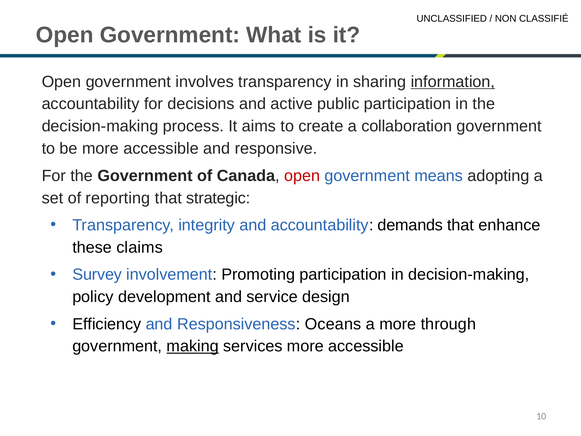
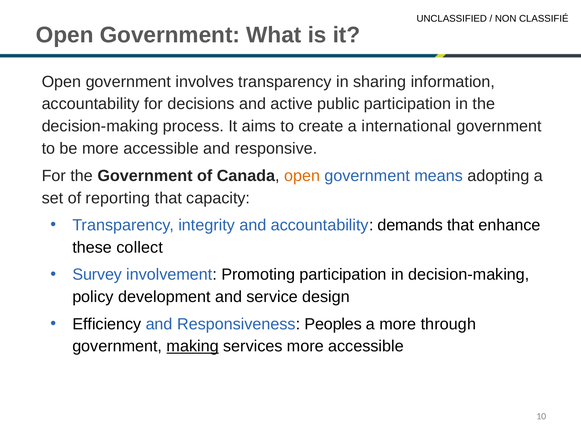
information underline: present -> none
collaboration: collaboration -> international
open at (302, 176) colour: red -> orange
strategic: strategic -> capacity
claims: claims -> collect
Oceans: Oceans -> Peoples
